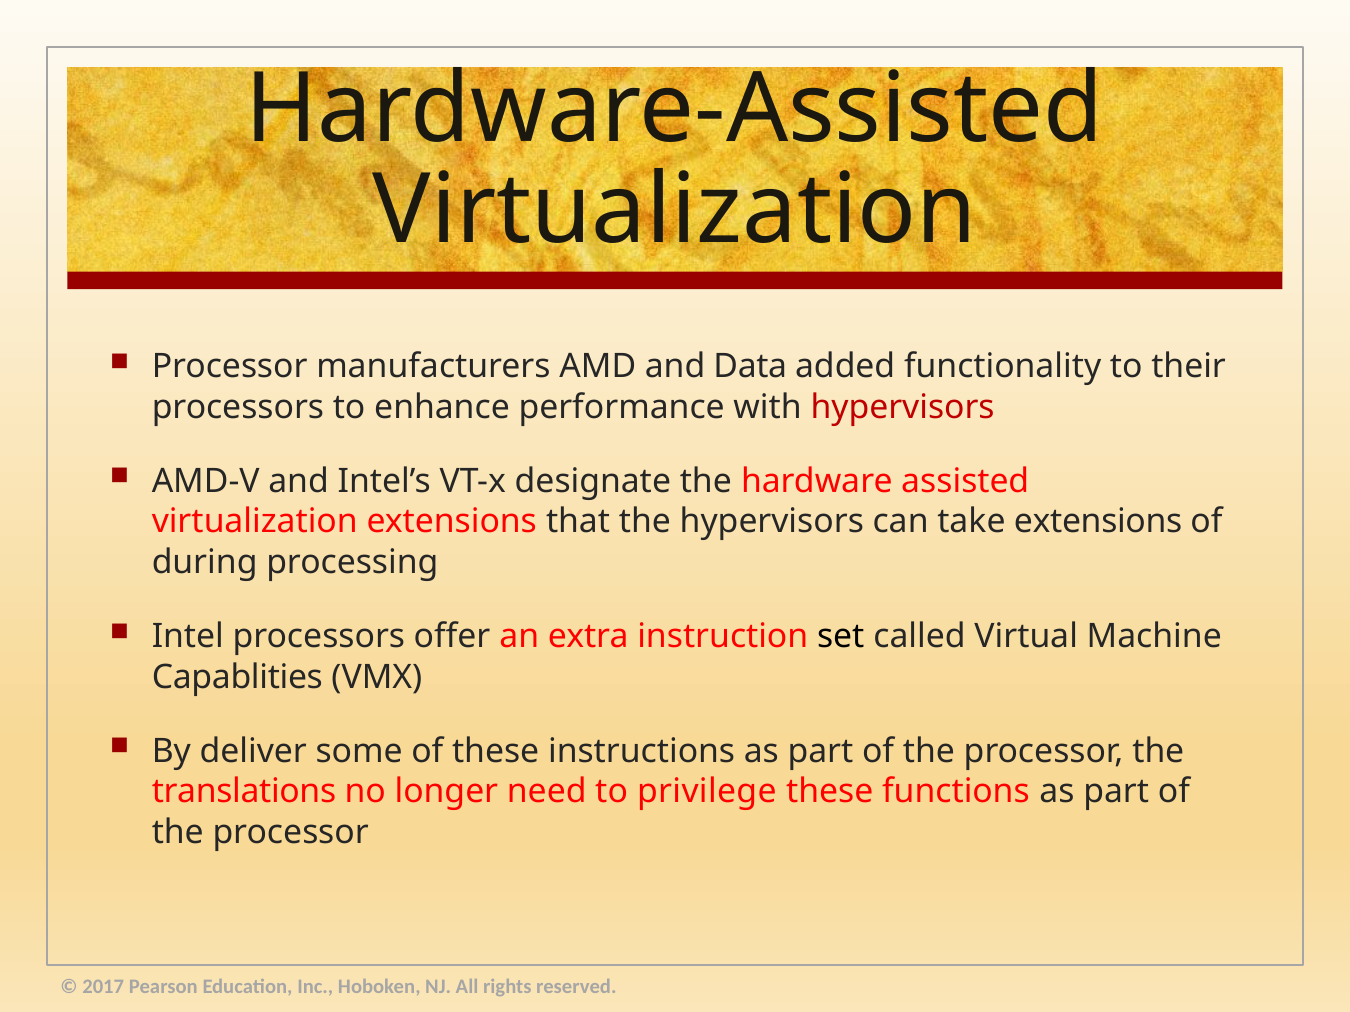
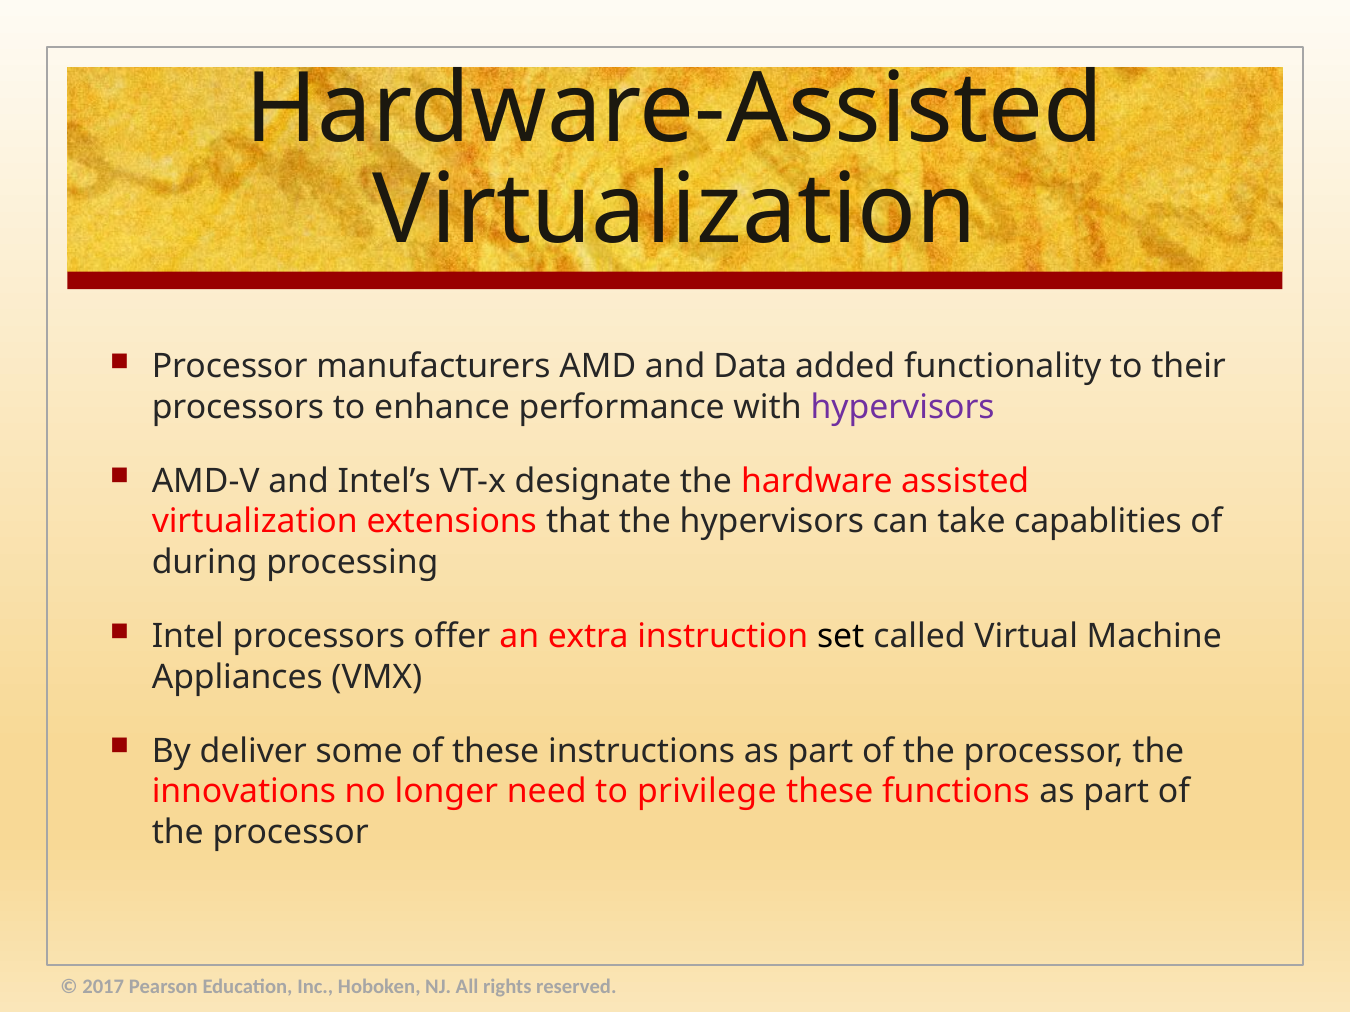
hypervisors at (903, 407) colour: red -> purple
take extensions: extensions -> capablities
Capablities: Capablities -> Appliances
translations: translations -> innovations
